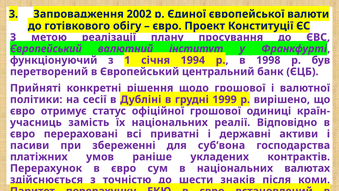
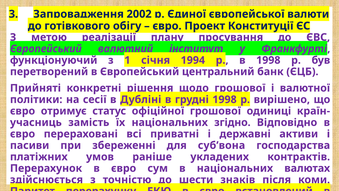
грудні 1999: 1999 -> 1998
реалії: реалії -> згідно
